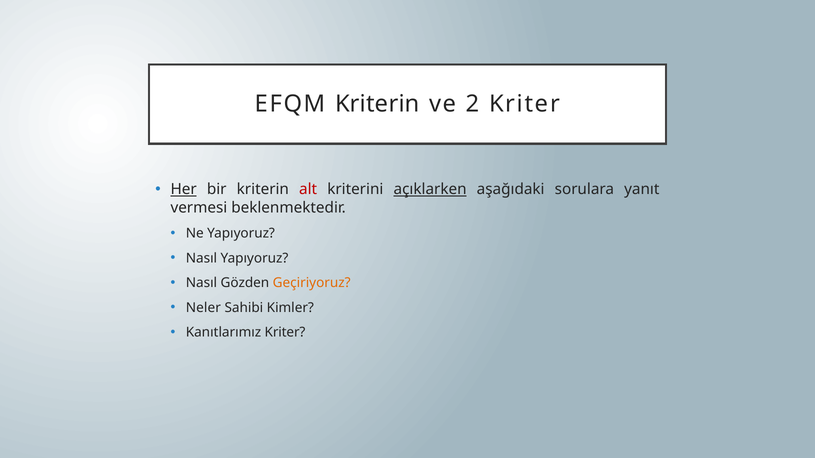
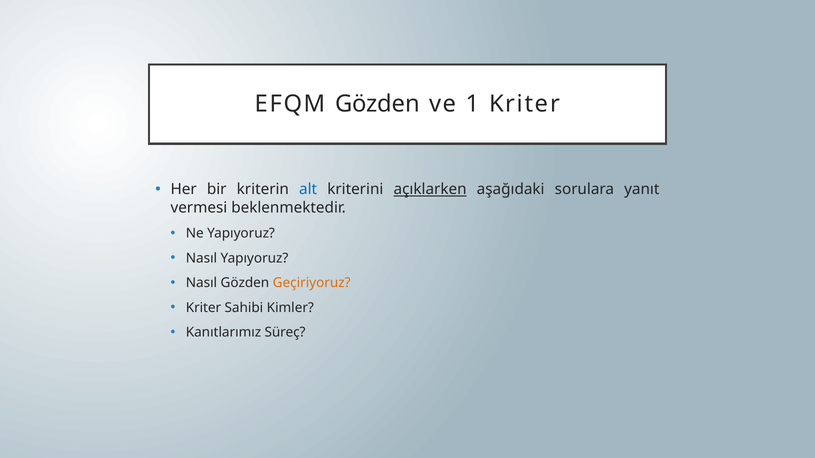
EFQM Kriterin: Kriterin -> Gözden
2: 2 -> 1
Her underline: present -> none
alt colour: red -> blue
Neler at (203, 308): Neler -> Kriter
Kanıtlarımız Kriter: Kriter -> Süreç
